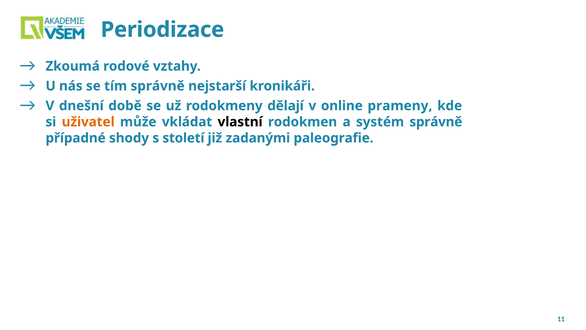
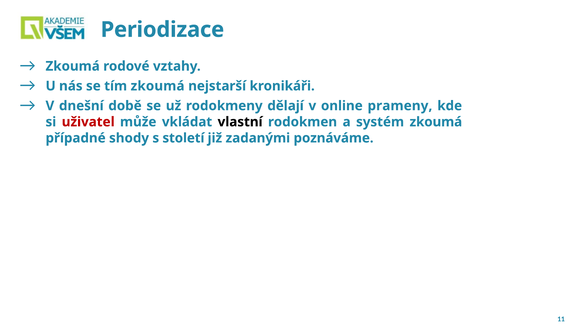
tím správně: správně -> zkoumá
uživatel colour: orange -> red
systém správně: správně -> zkoumá
paleografie: paleografie -> poznáváme
